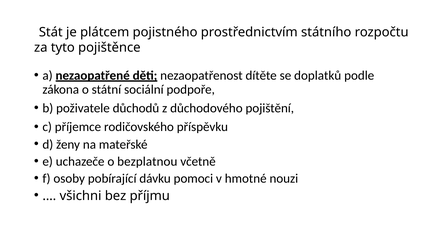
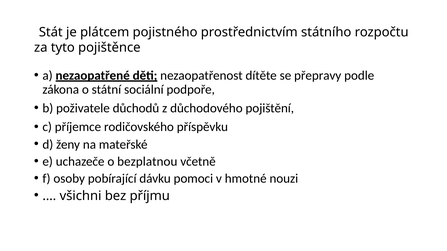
doplatků: doplatků -> přepravy
